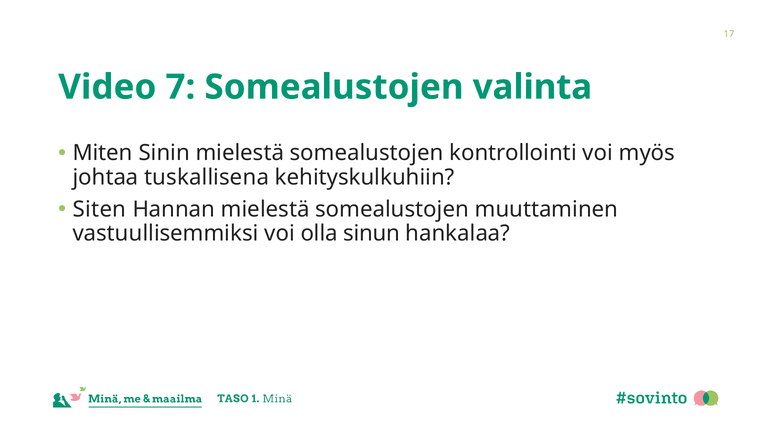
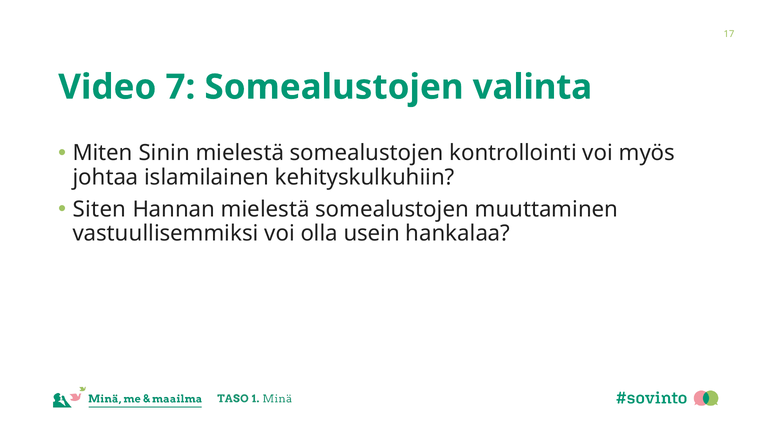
tuskallisena: tuskallisena -> islamilainen
sinun: sinun -> usein
